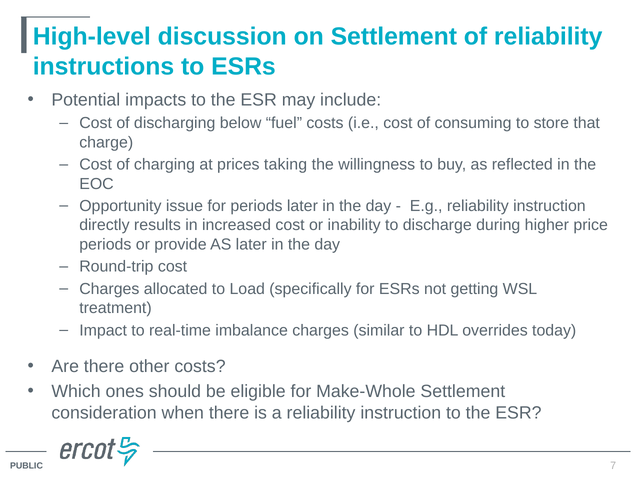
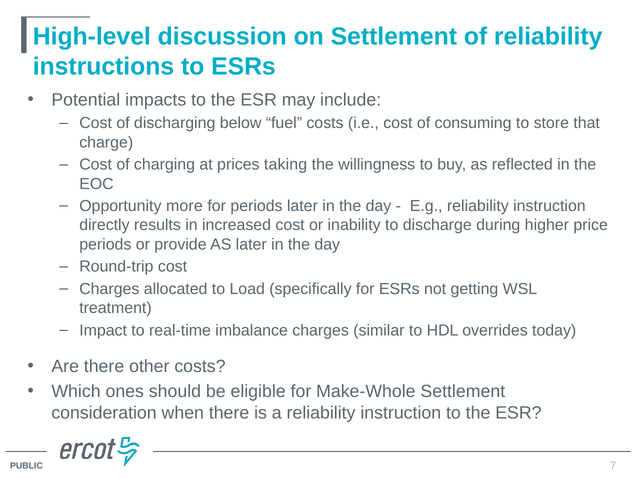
issue: issue -> more
